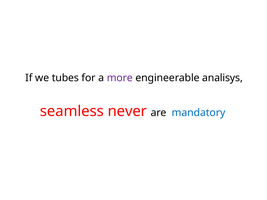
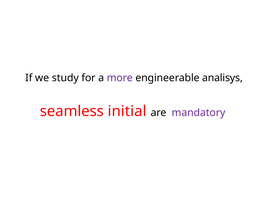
tubes: tubes -> study
never: never -> initial
mandatory colour: blue -> purple
